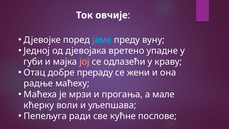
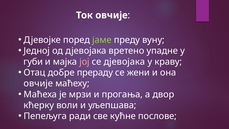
јаме colour: light blue -> light green
се одлазећи: одлазећи -> дјевојака
радње at (38, 83): радње -> овчије
мале: мале -> двор
